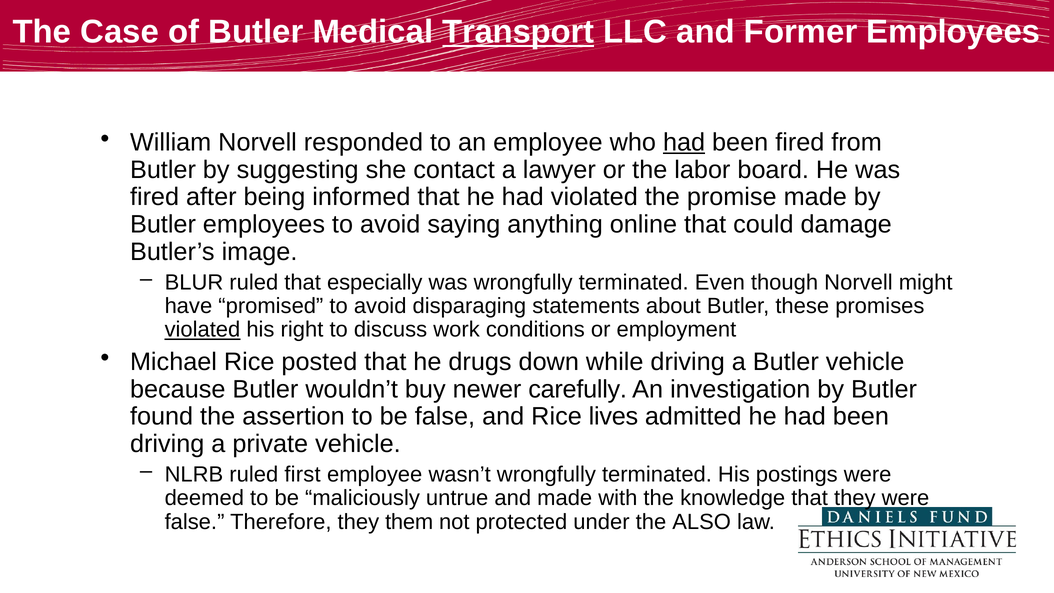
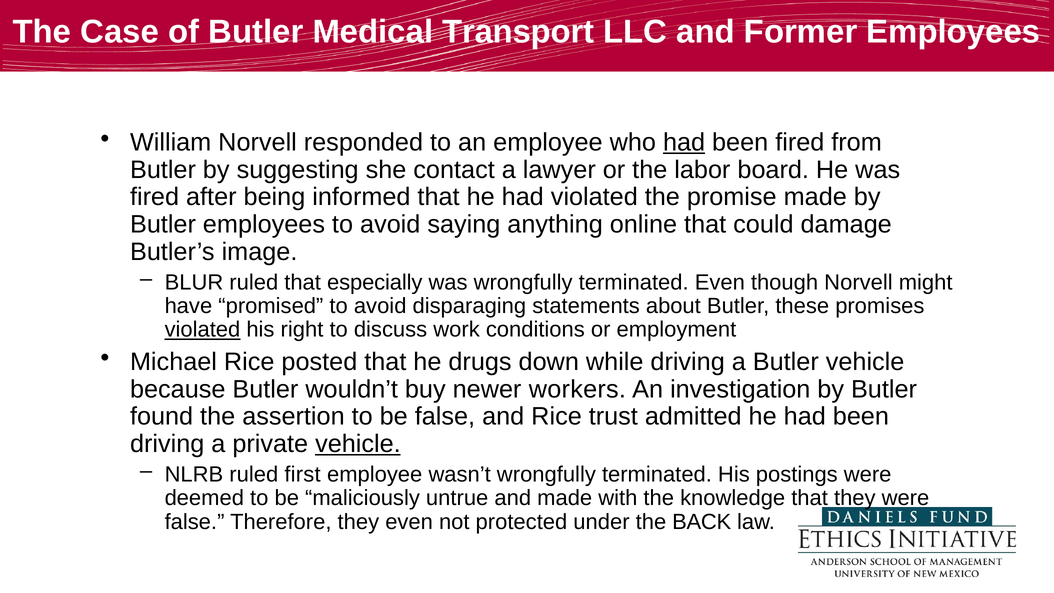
Transport underline: present -> none
carefully: carefully -> workers
lives: lives -> trust
vehicle at (358, 444) underline: none -> present
they them: them -> even
ALSO: ALSO -> BACK
